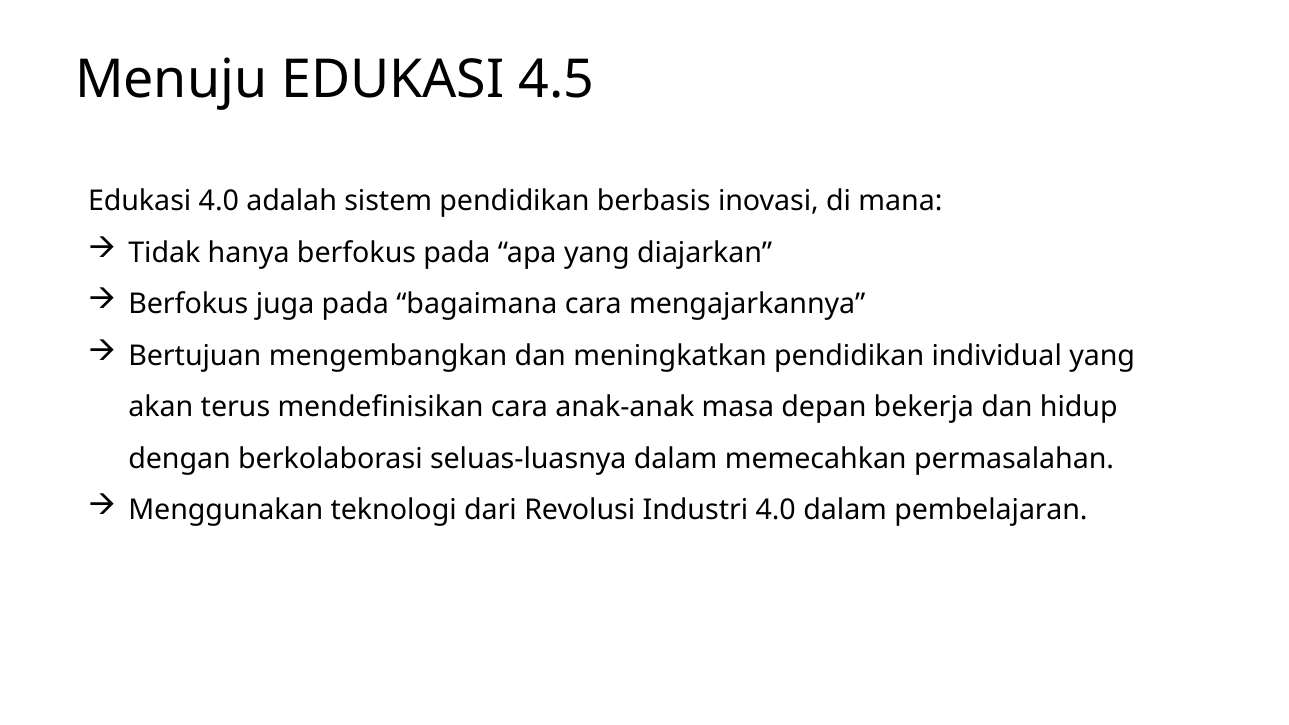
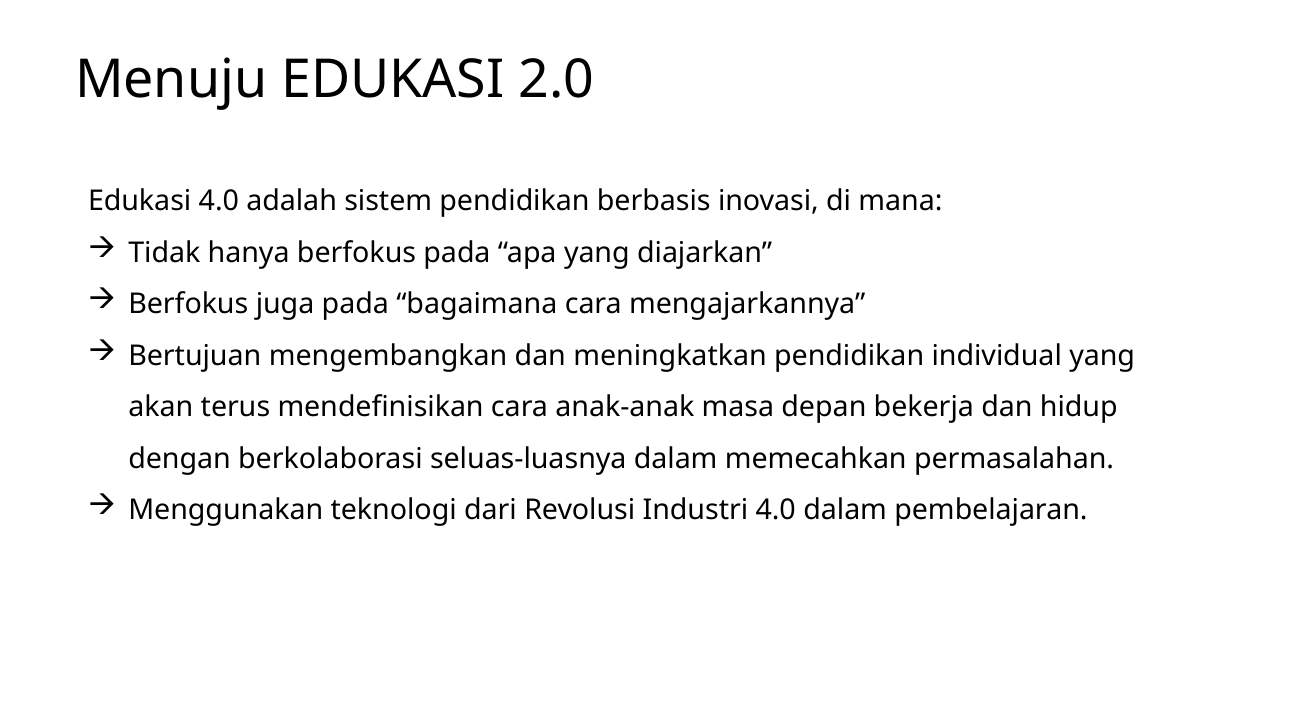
4.5: 4.5 -> 2.0
